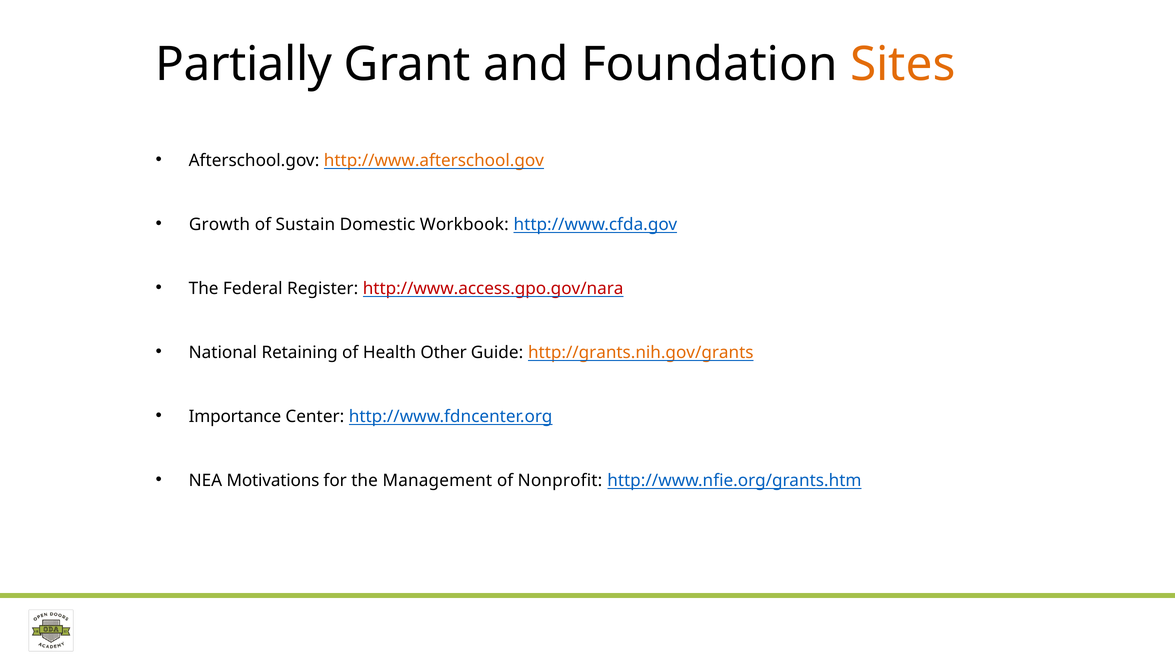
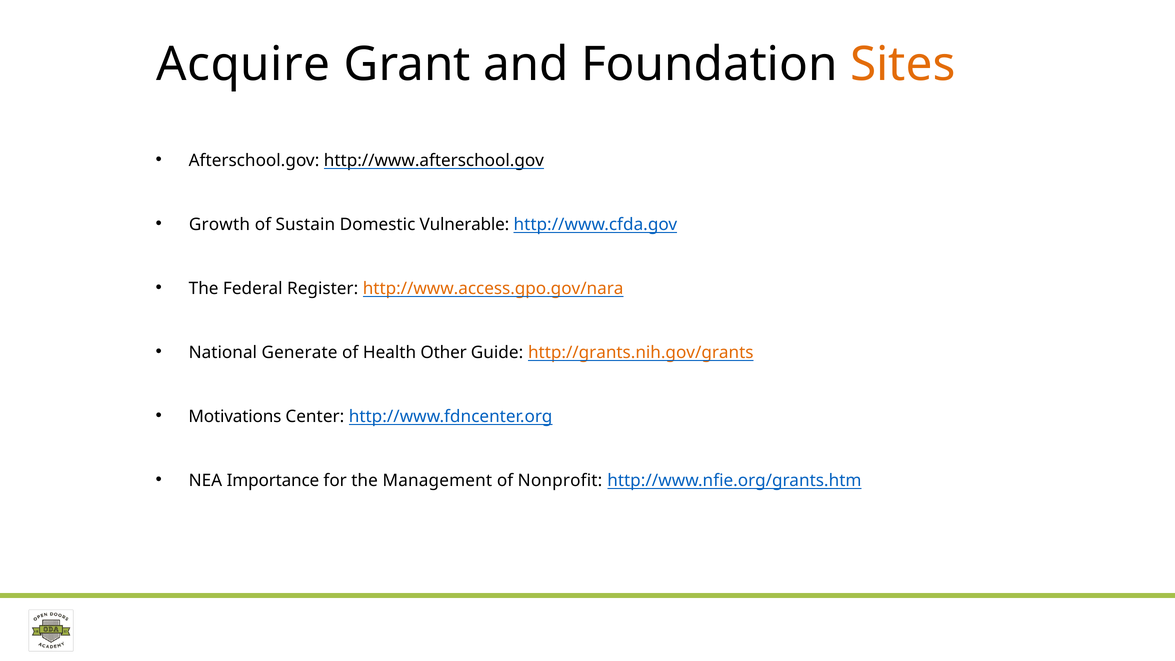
Partially: Partially -> Acquire
http://www.afterschool.gov colour: orange -> black
Workbook: Workbook -> Vulnerable
http://www.access.gpo.gov/nara colour: red -> orange
Retaining: Retaining -> Generate
Importance: Importance -> Motivations
Motivations: Motivations -> Importance
